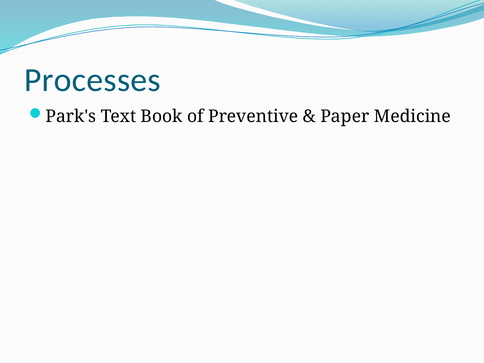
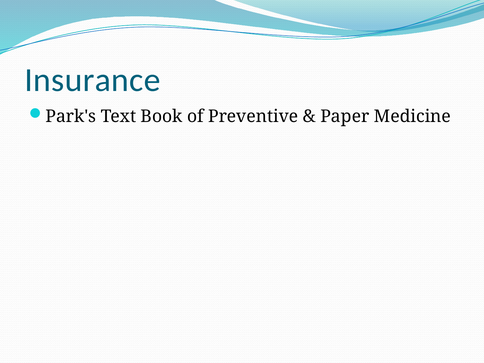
Processes: Processes -> Insurance
